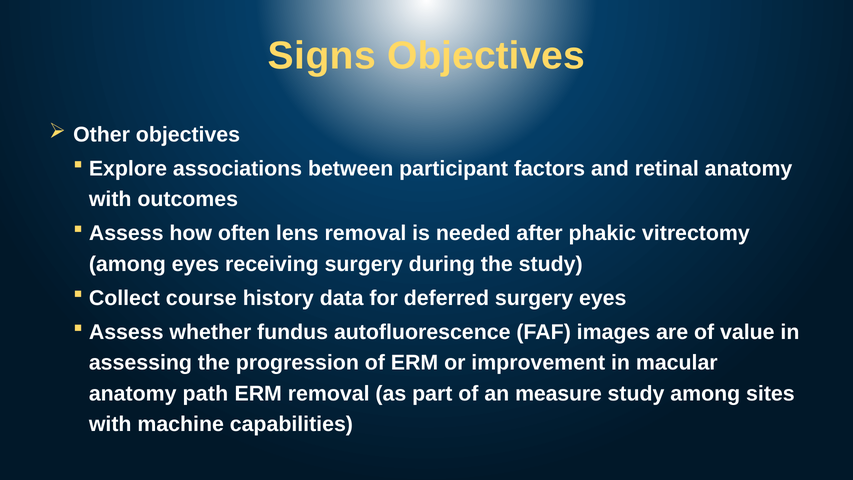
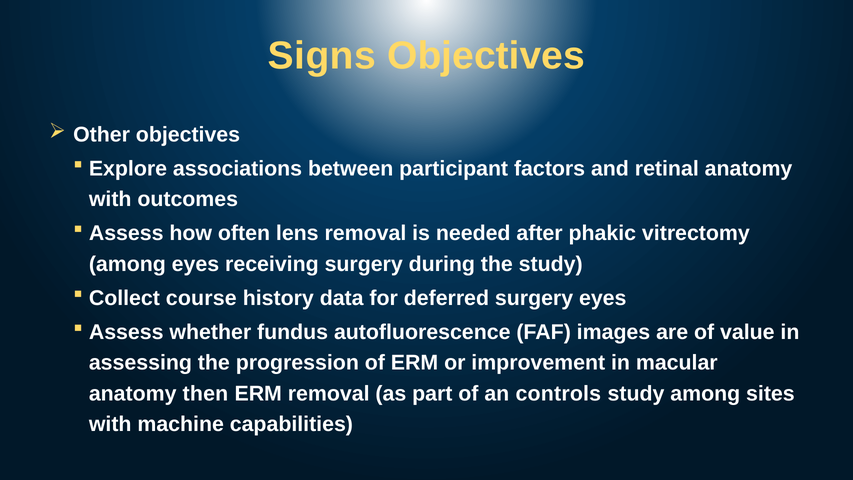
path: path -> then
measure: measure -> controls
